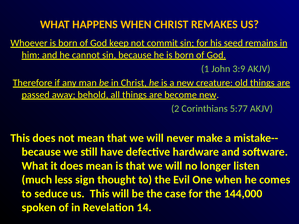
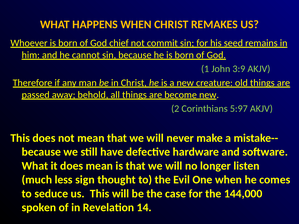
keep: keep -> chief
5:77: 5:77 -> 5:97
